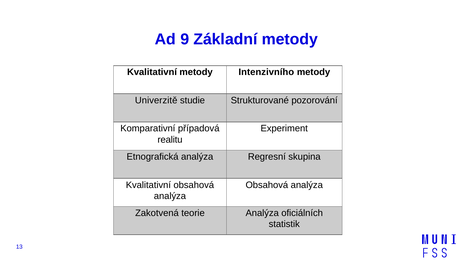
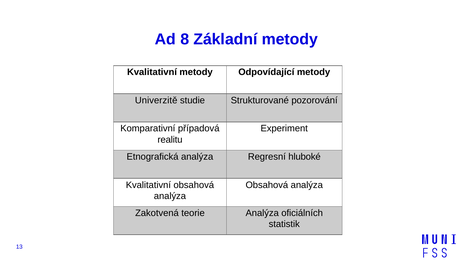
9: 9 -> 8
Intenzivního: Intenzivního -> Odpovídající
skupina: skupina -> hluboké
